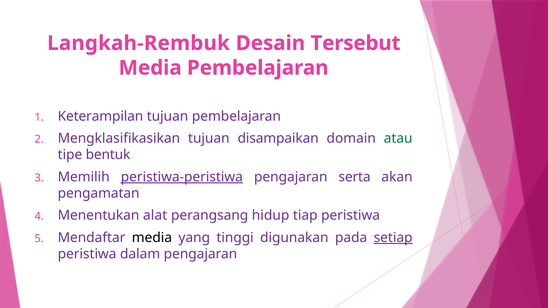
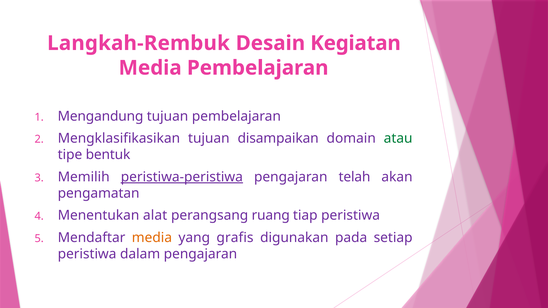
Tersebut: Tersebut -> Kegiatan
Keterampilan: Keterampilan -> Mengandung
serta: serta -> telah
hidup: hidup -> ruang
media at (152, 238) colour: black -> orange
tinggi: tinggi -> grafis
setiap underline: present -> none
